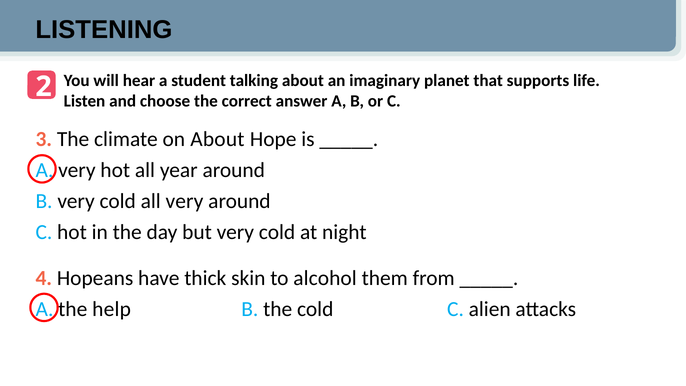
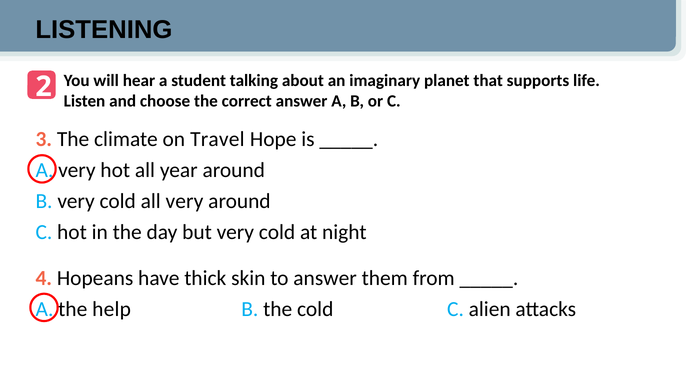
on About: About -> Travel
to alcohol: alcohol -> answer
